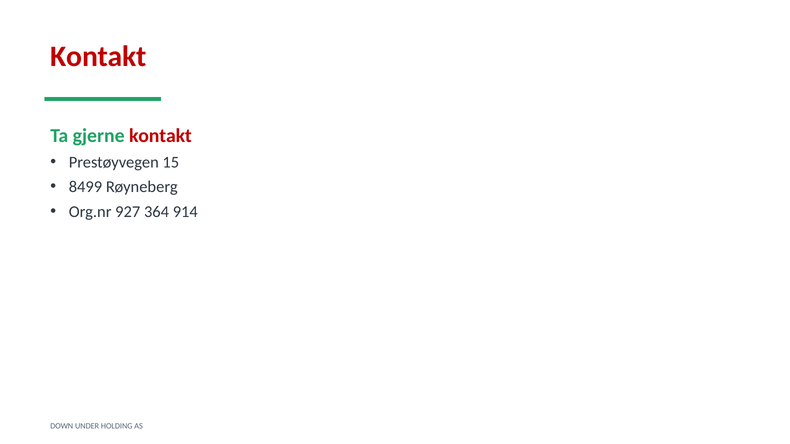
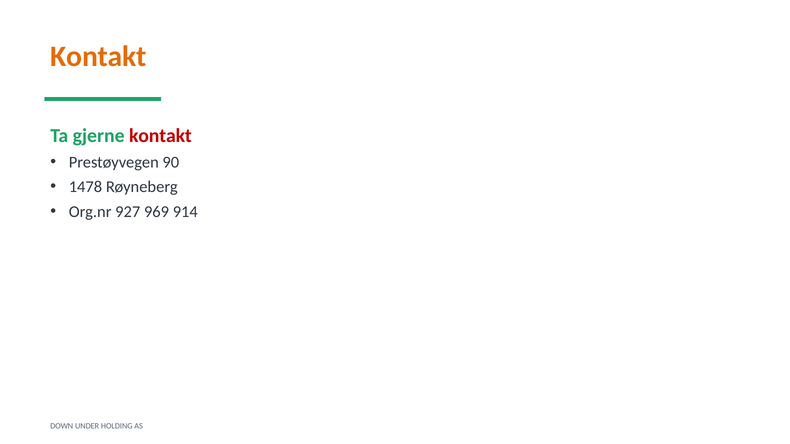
Kontakt at (98, 56) colour: red -> orange
15: 15 -> 90
8499: 8499 -> 1478
364: 364 -> 969
